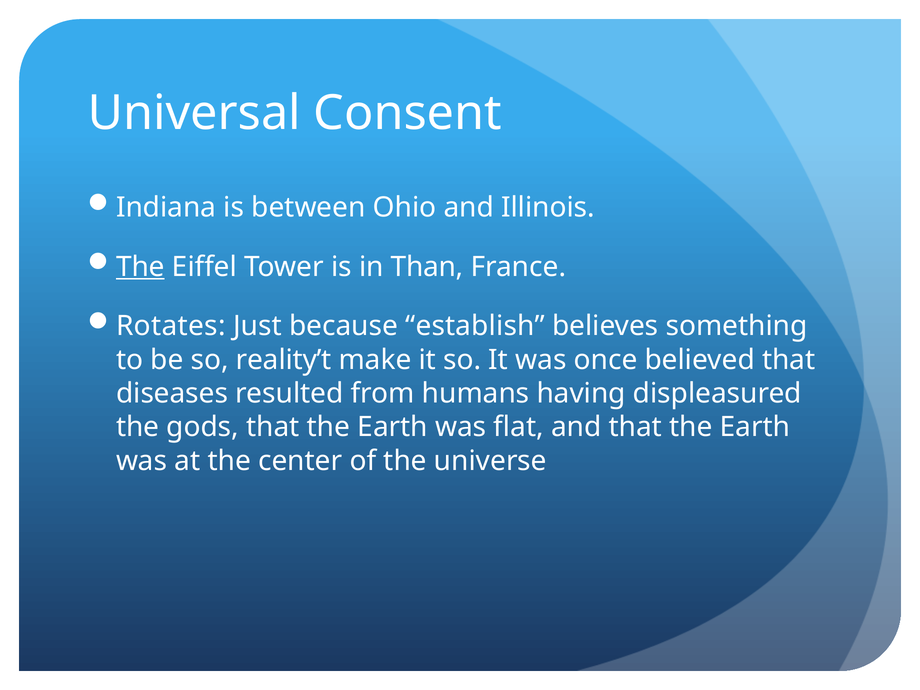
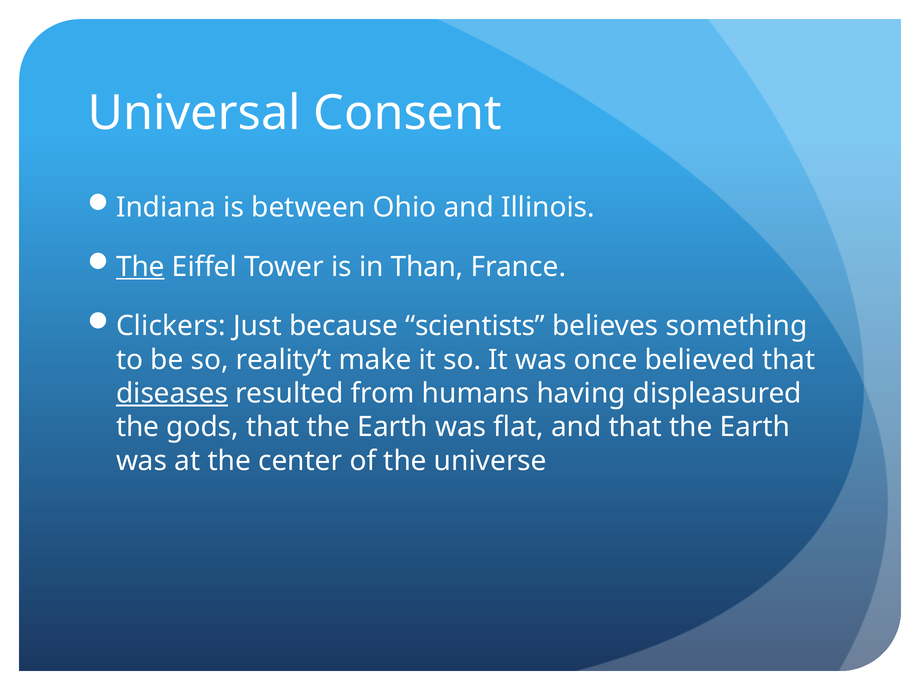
Rotates: Rotates -> Clickers
establish: establish -> scientists
diseases underline: none -> present
